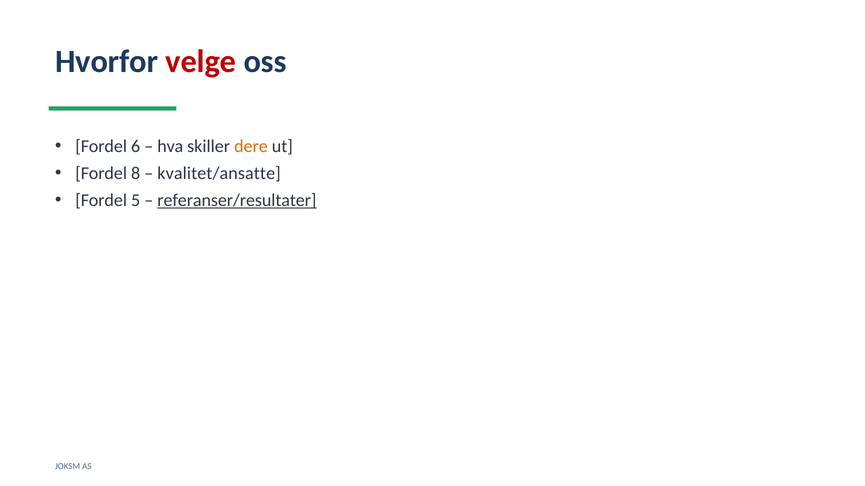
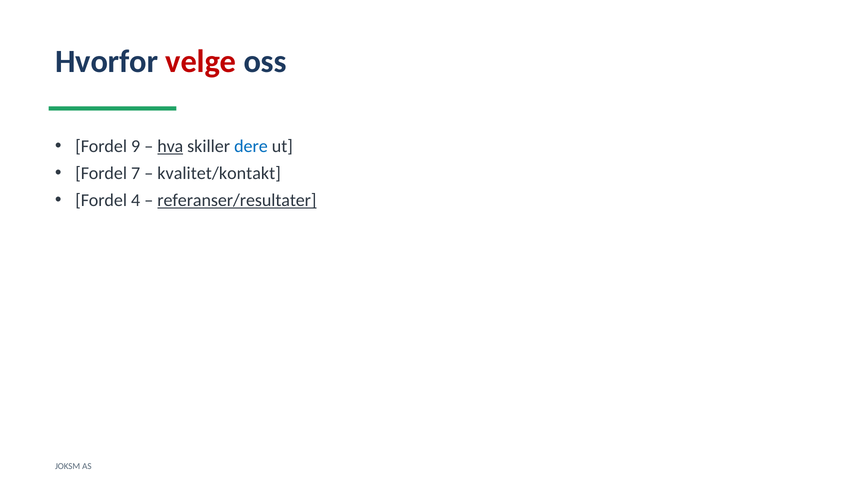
6: 6 -> 9
hva underline: none -> present
dere colour: orange -> blue
8: 8 -> 7
kvalitet/ansatte: kvalitet/ansatte -> kvalitet/kontakt
5: 5 -> 4
